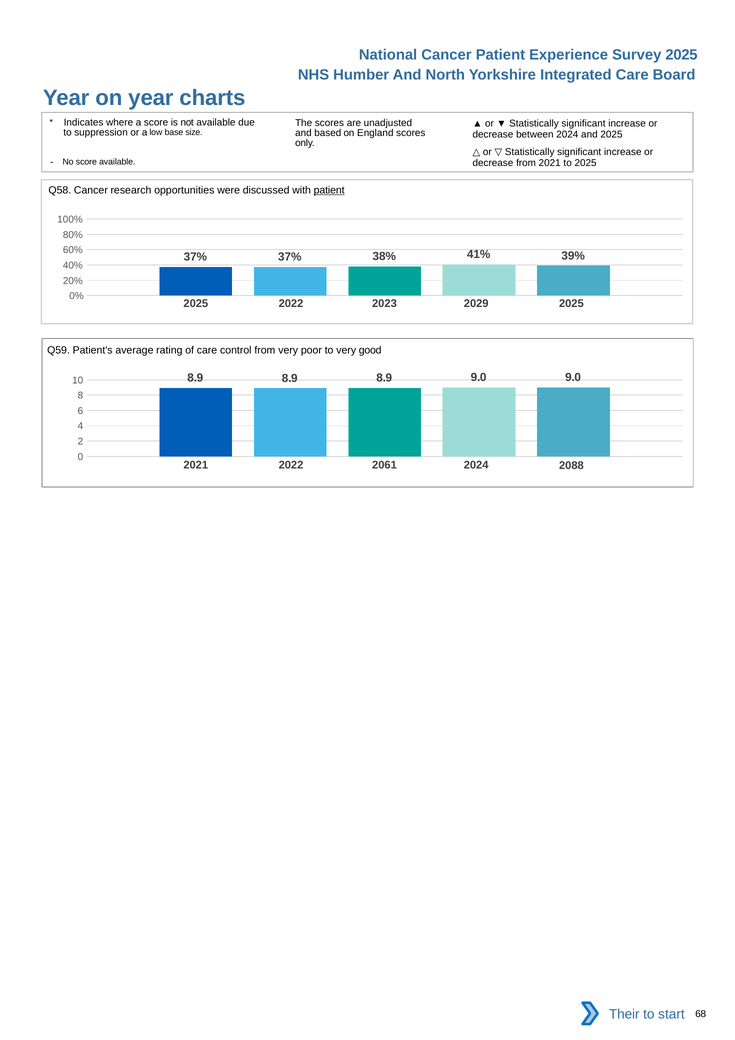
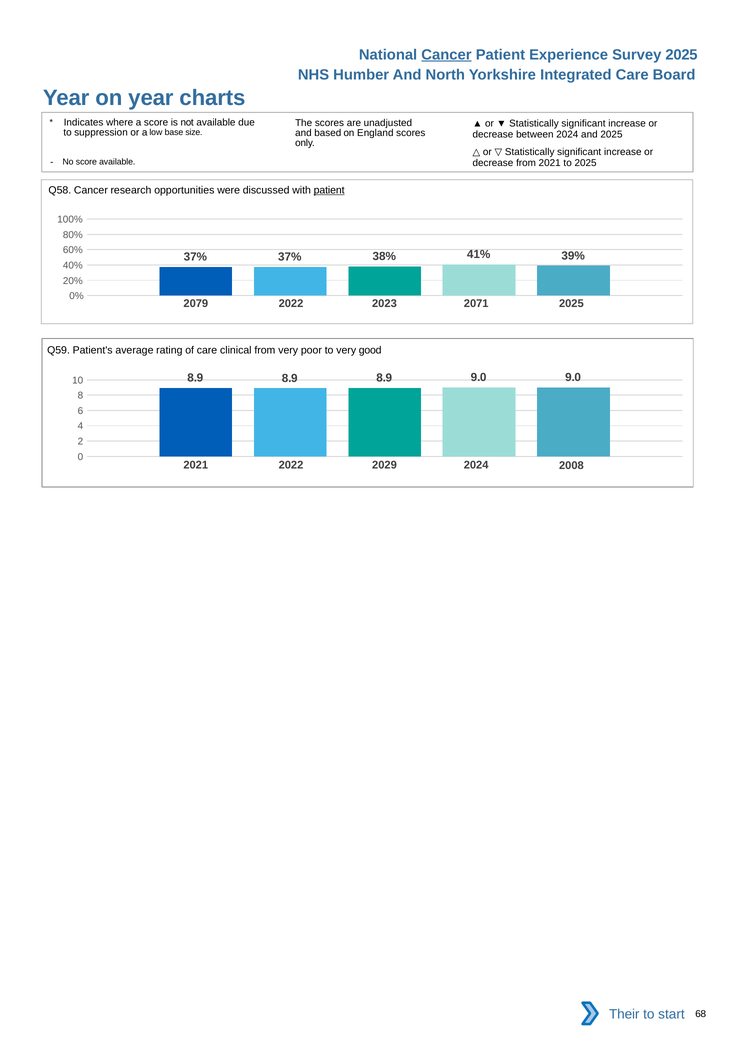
Cancer at (446, 55) underline: none -> present
2025 at (196, 304): 2025 -> 2079
2029: 2029 -> 2071
control: control -> clinical
2061: 2061 -> 2029
2088: 2088 -> 2008
